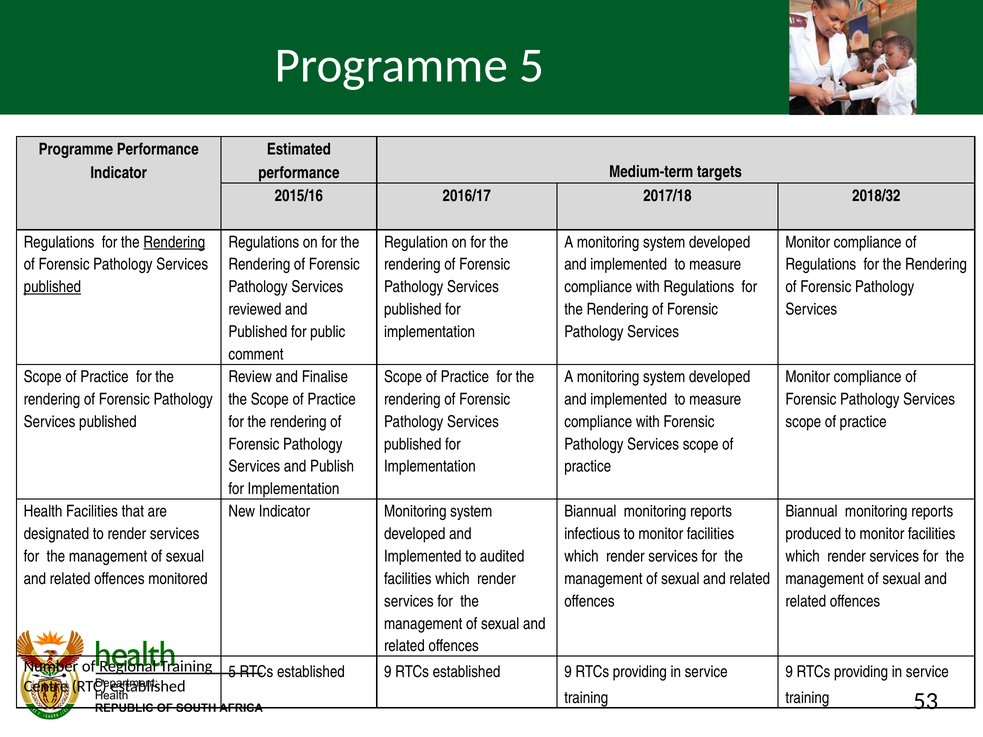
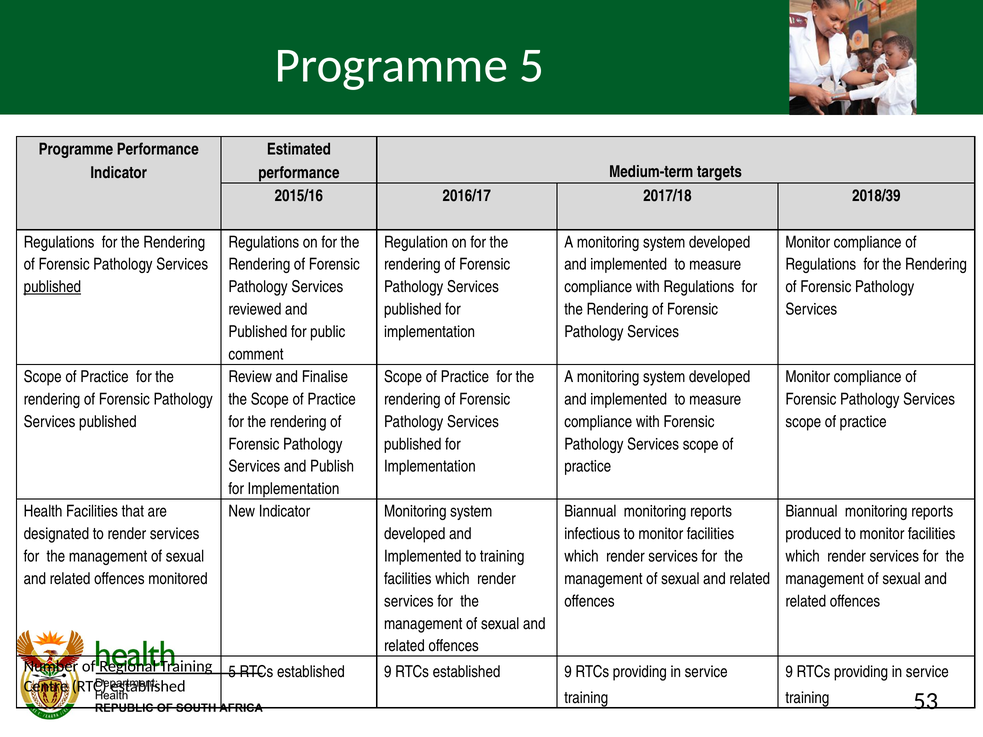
2018/32: 2018/32 -> 2018/39
Rendering at (174, 242) underline: present -> none
to audited: audited -> training
